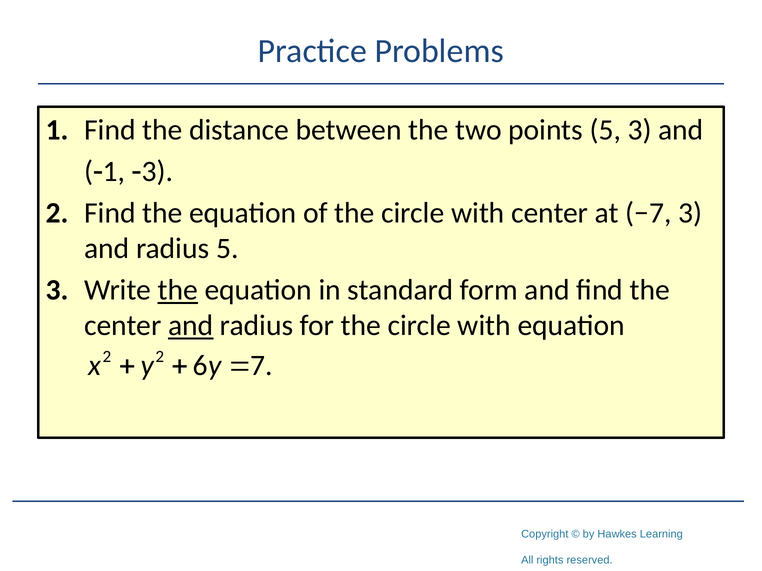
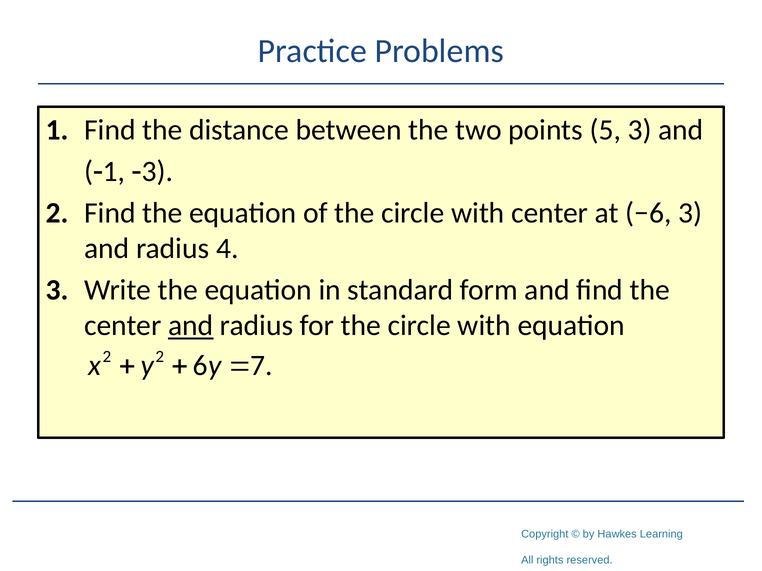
−7: −7 -> −6
radius 5: 5 -> 4
the at (178, 290) underline: present -> none
